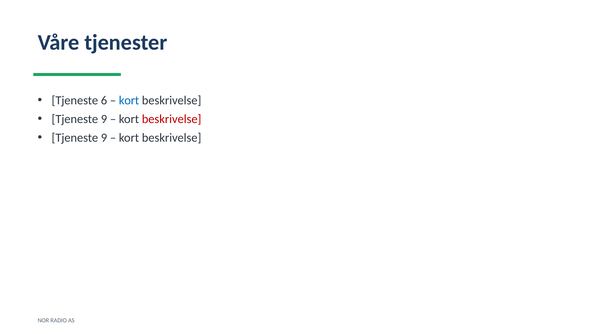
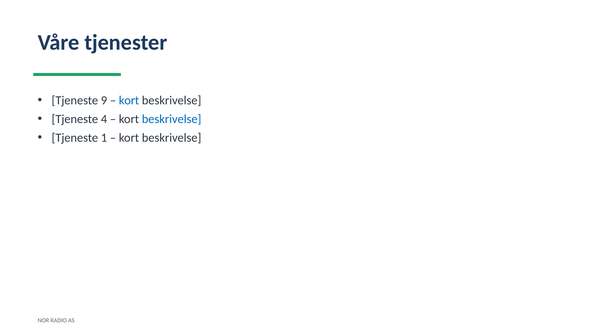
6: 6 -> 9
9 at (104, 119): 9 -> 4
beskrivelse at (172, 119) colour: red -> blue
9 at (104, 138): 9 -> 1
